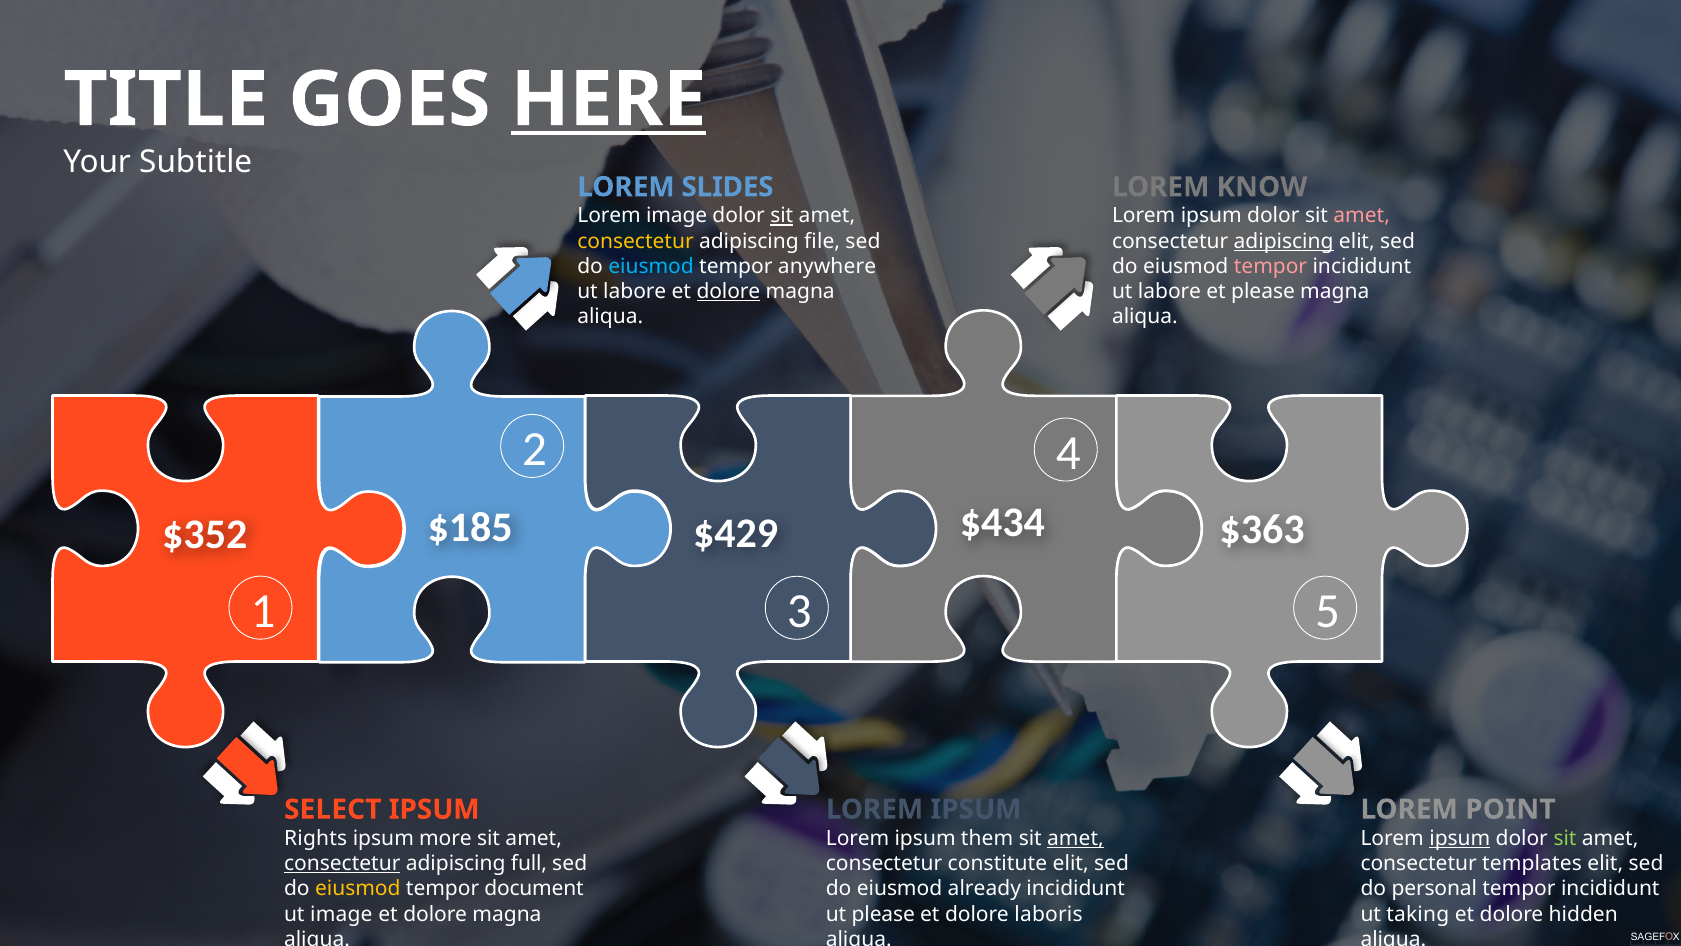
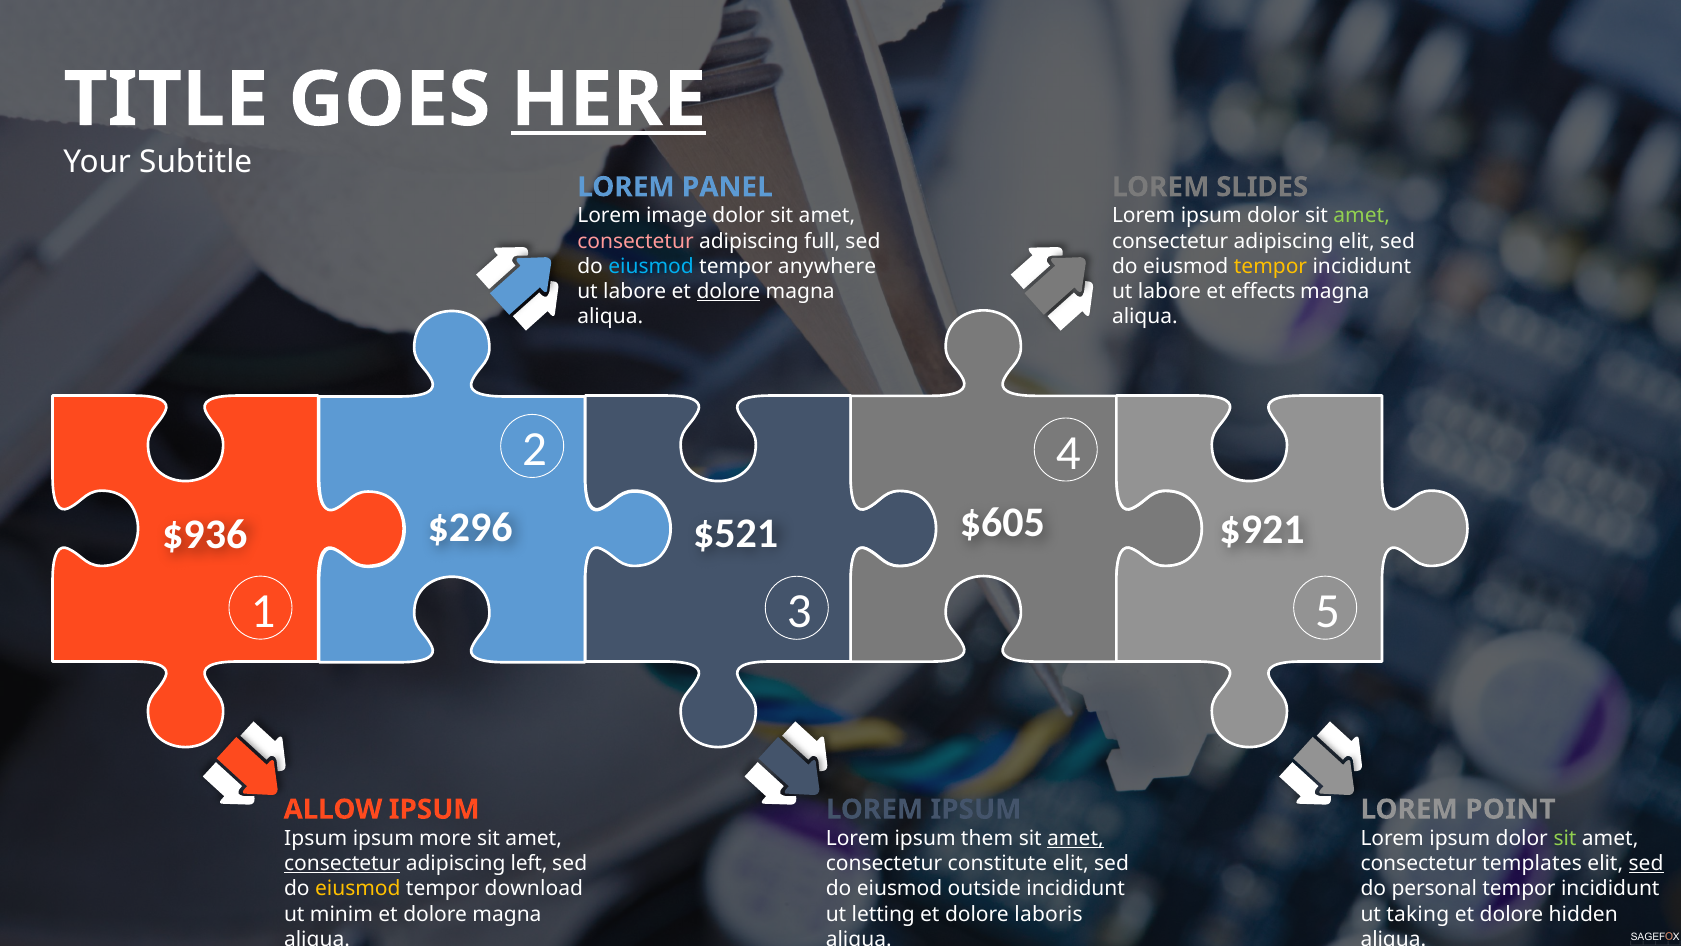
SLIDES: SLIDES -> PANEL
KNOW: KNOW -> SLIDES
sit at (782, 216) underline: present -> none
amet at (1362, 216) colour: pink -> light green
consectetur at (636, 241) colour: yellow -> pink
file: file -> full
adipiscing at (1284, 241) underline: present -> none
tempor at (1271, 266) colour: pink -> yellow
et please: please -> effects
$434: $434 -> $605
$185: $185 -> $296
$363: $363 -> $921
$429: $429 -> $521
$352: $352 -> $936
SELECT: SELECT -> ALLOW
Rights at (316, 838): Rights -> Ipsum
ipsum at (1460, 838) underline: present -> none
full: full -> left
sed at (1646, 863) underline: none -> present
document: document -> download
already: already -> outside
ut image: image -> minim
ut please: please -> letting
